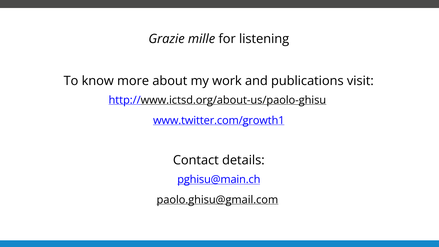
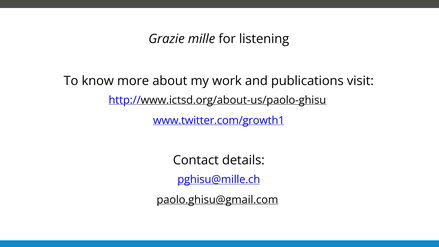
pghisu@main.ch: pghisu@main.ch -> pghisu@mille.ch
